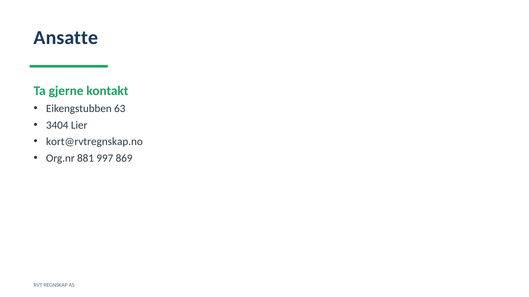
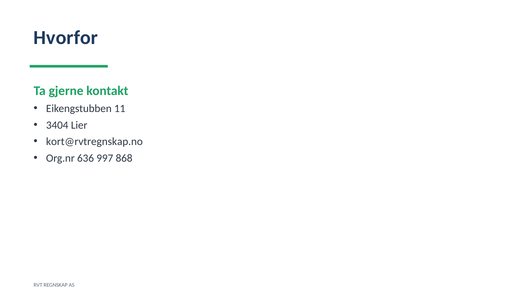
Ansatte: Ansatte -> Hvorfor
63: 63 -> 11
881: 881 -> 636
869: 869 -> 868
